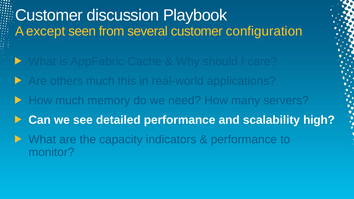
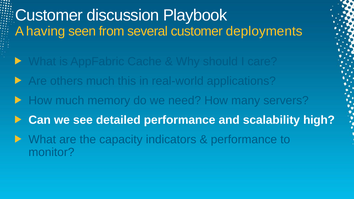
except: except -> having
configuration: configuration -> deployments
